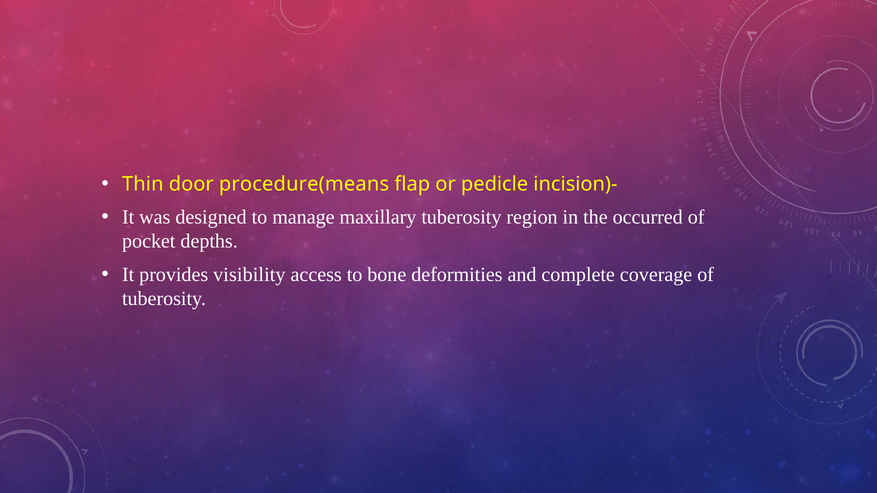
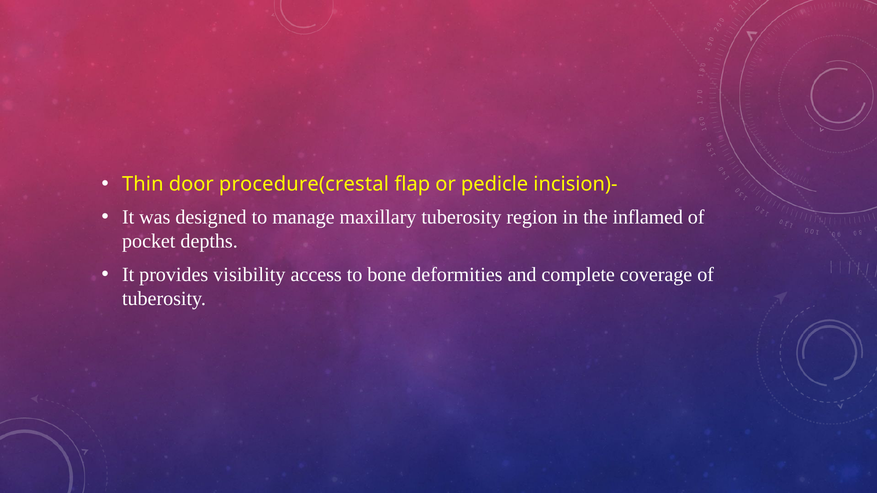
procedure(means: procedure(means -> procedure(crestal
occurred: occurred -> inflamed
